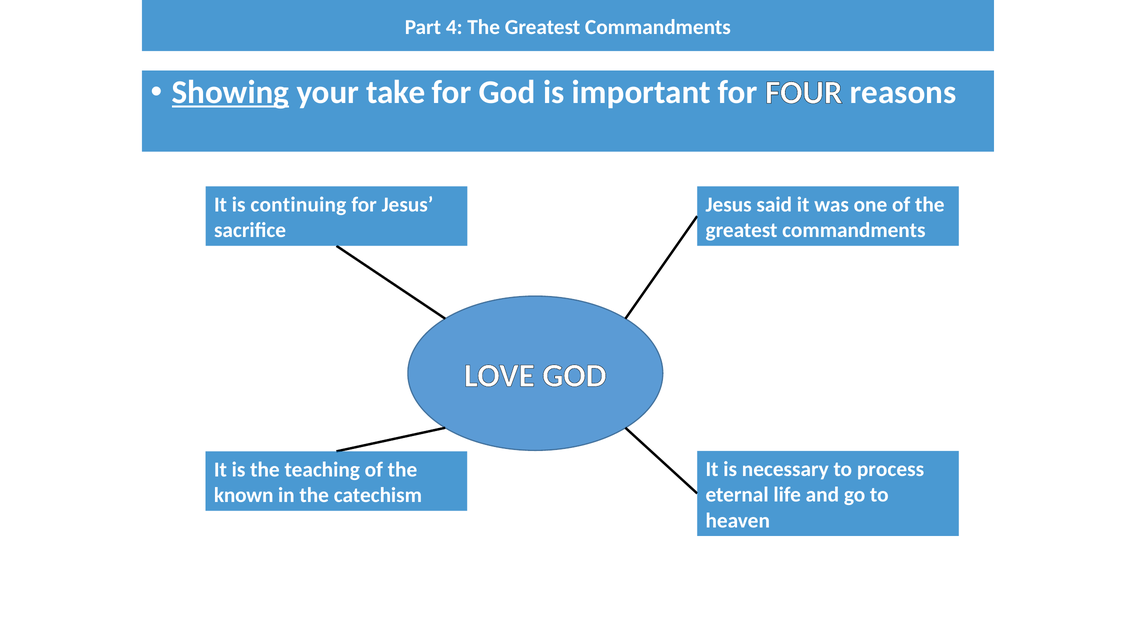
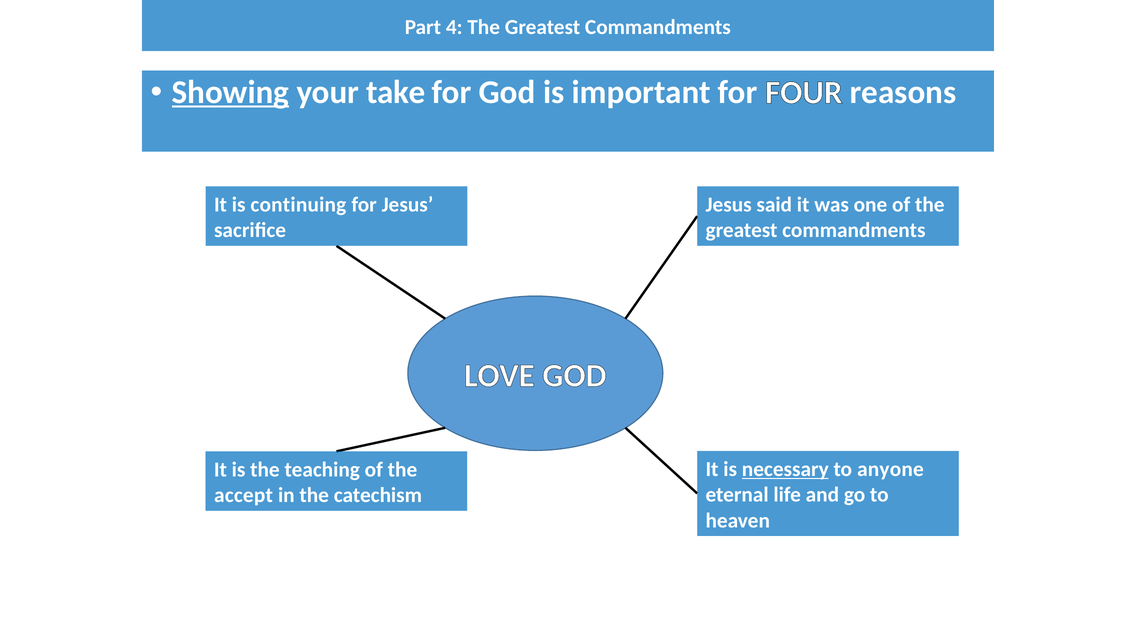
necessary underline: none -> present
process: process -> anyone
known: known -> accept
